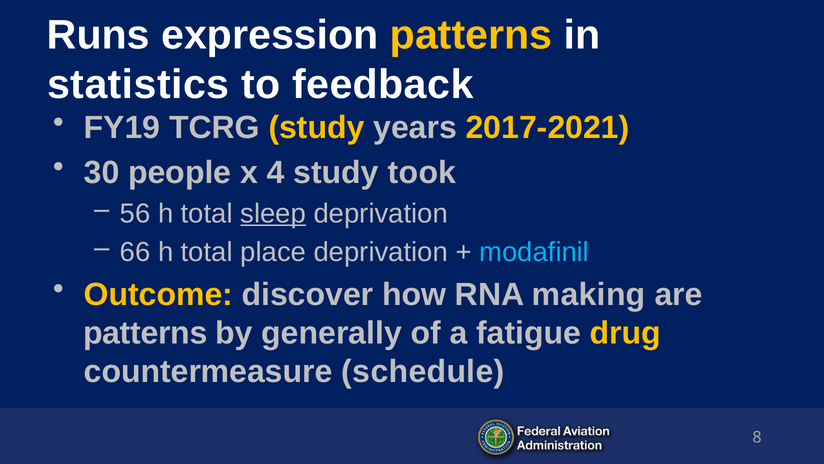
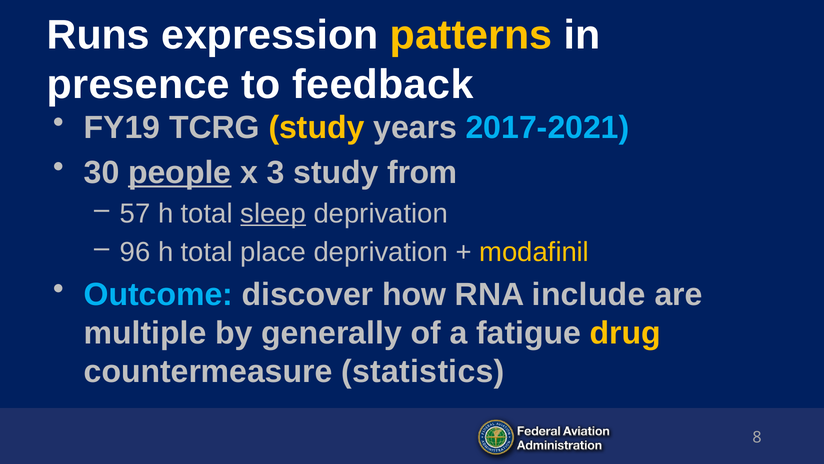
statistics: statistics -> presence
2017-2021 colour: yellow -> light blue
people underline: none -> present
4: 4 -> 3
took: took -> from
56: 56 -> 57
66: 66 -> 96
modafinil colour: light blue -> yellow
Outcome colour: yellow -> light blue
making: making -> include
patterns at (145, 333): patterns -> multiple
schedule: schedule -> statistics
